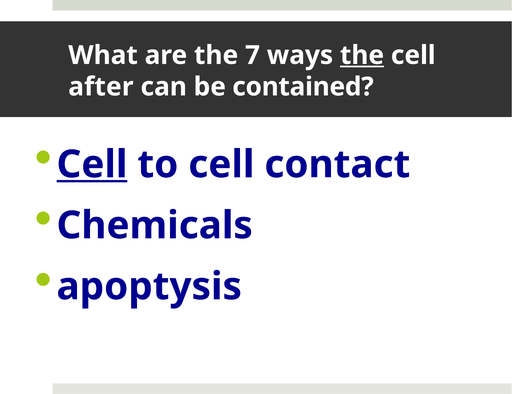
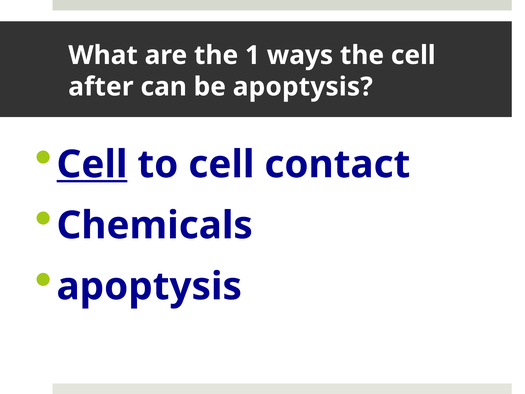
7: 7 -> 1
the at (362, 55) underline: present -> none
be contained: contained -> apoptysis
